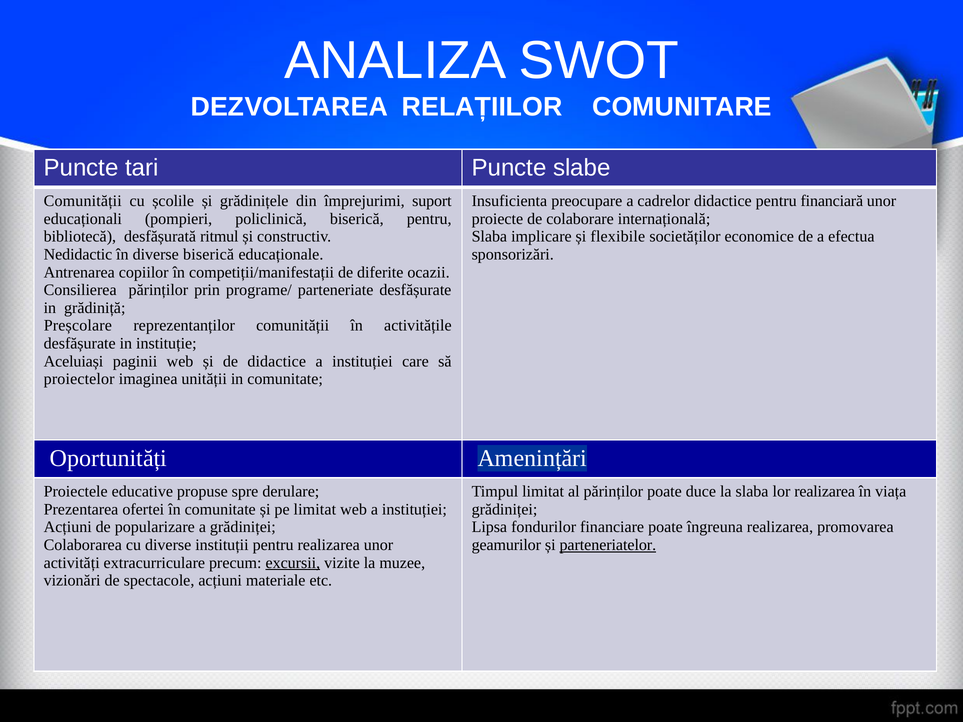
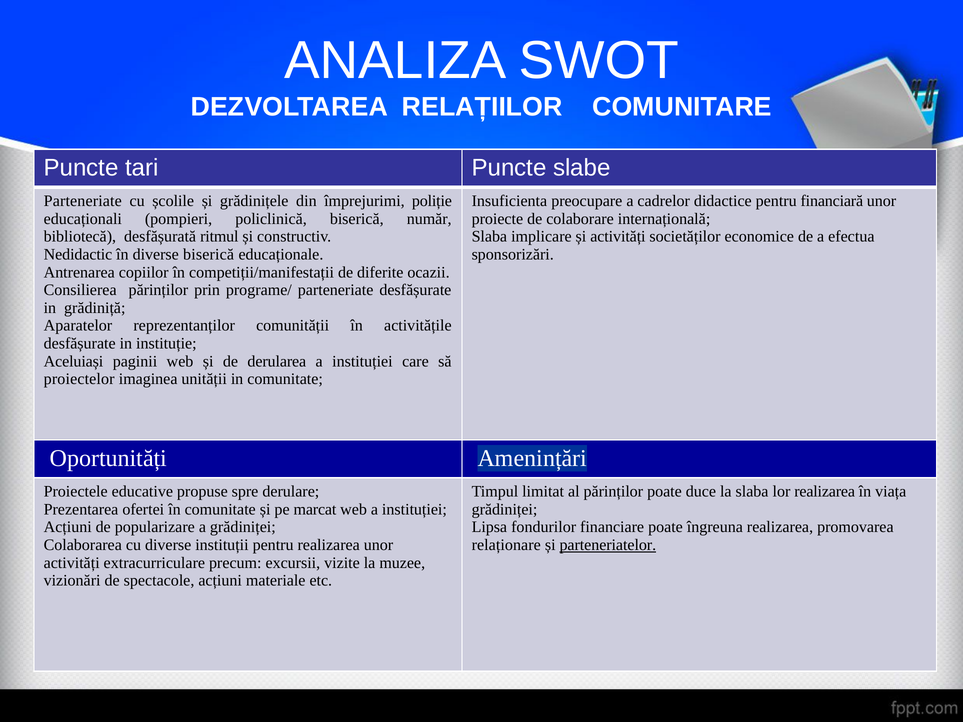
Comunității at (83, 201): Comunității -> Parteneriate
suport: suport -> poliție
biserică pentru: pentru -> număr
și flexibile: flexibile -> activități
Preșcolare: Preșcolare -> Aparatelor
de didactice: didactice -> derularea
pe limitat: limitat -> marcat
geamurilor: geamurilor -> relaționare
excursii underline: present -> none
